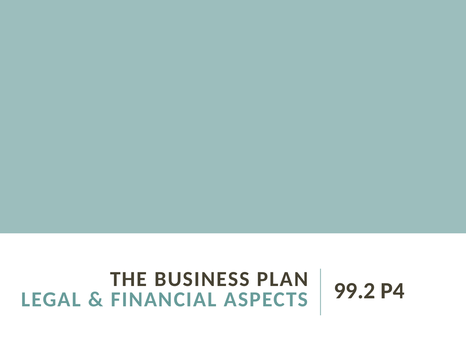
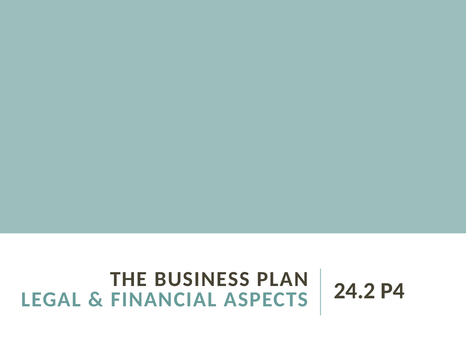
99.2: 99.2 -> 24.2
